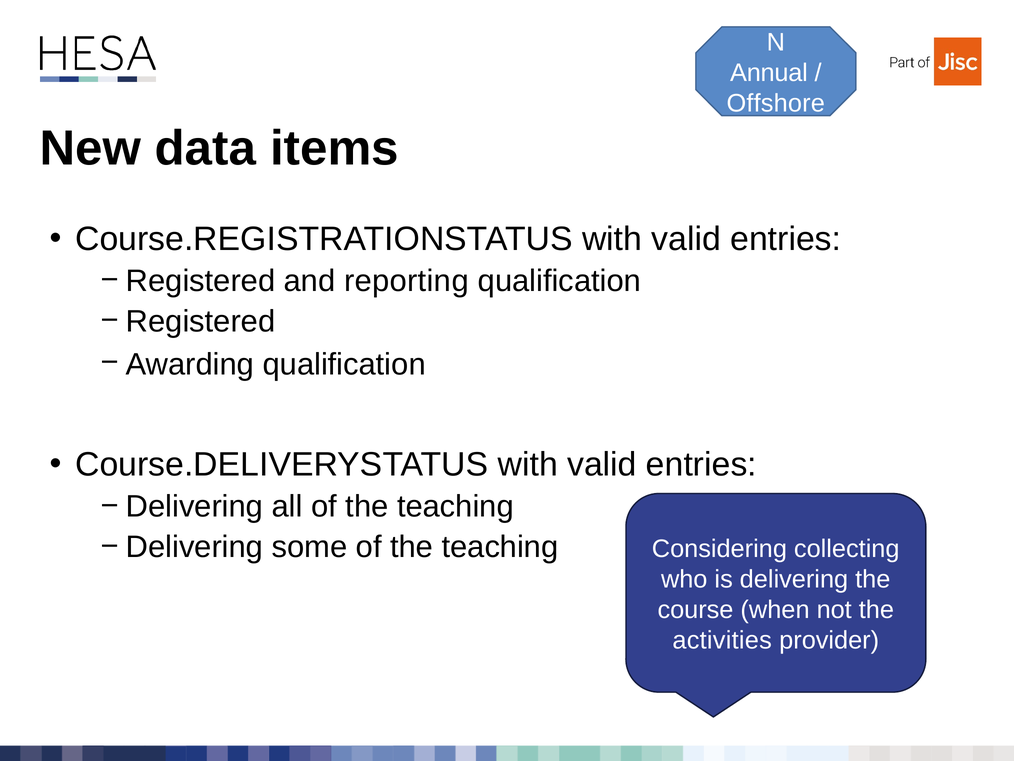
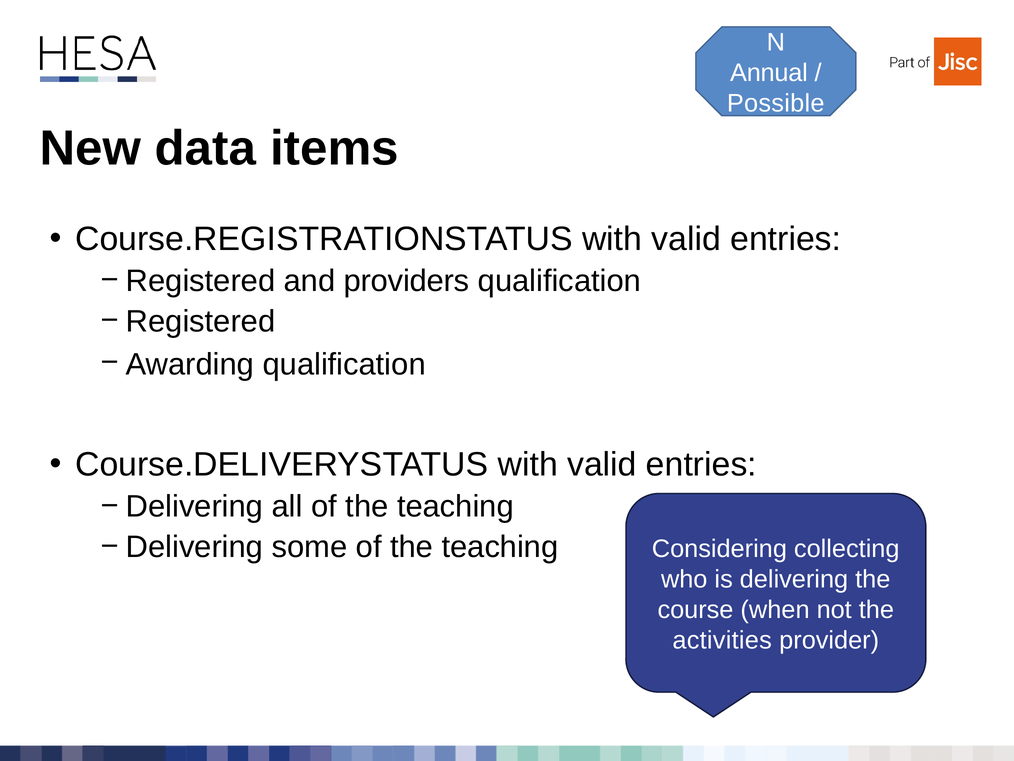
Offshore: Offshore -> Possible
reporting: reporting -> providers
